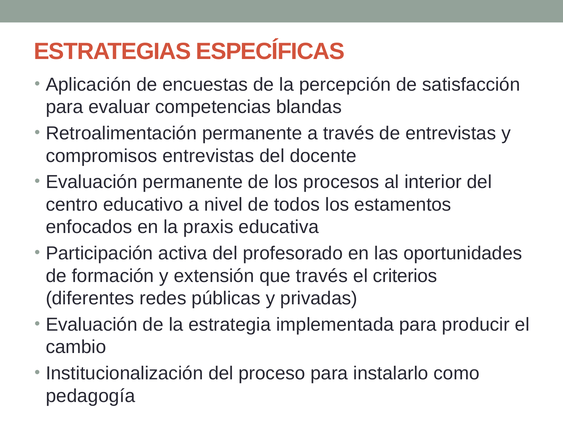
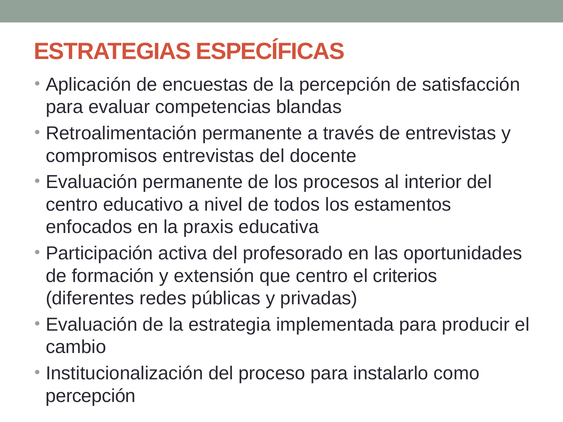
que través: través -> centro
pedagogía at (90, 396): pedagogía -> percepción
